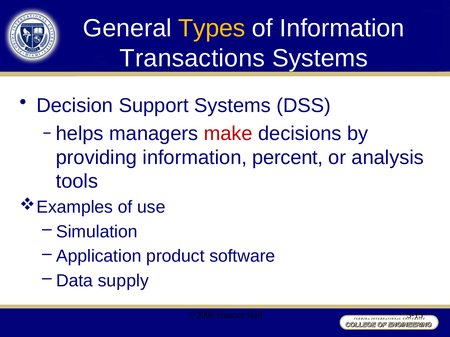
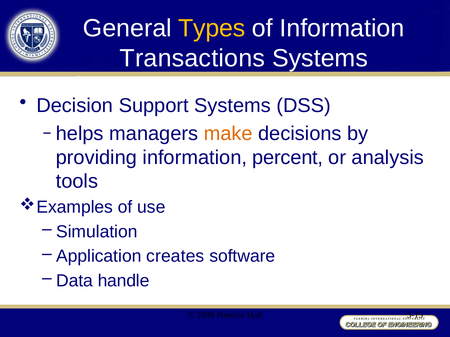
make colour: red -> orange
product: product -> creates
supply: supply -> handle
